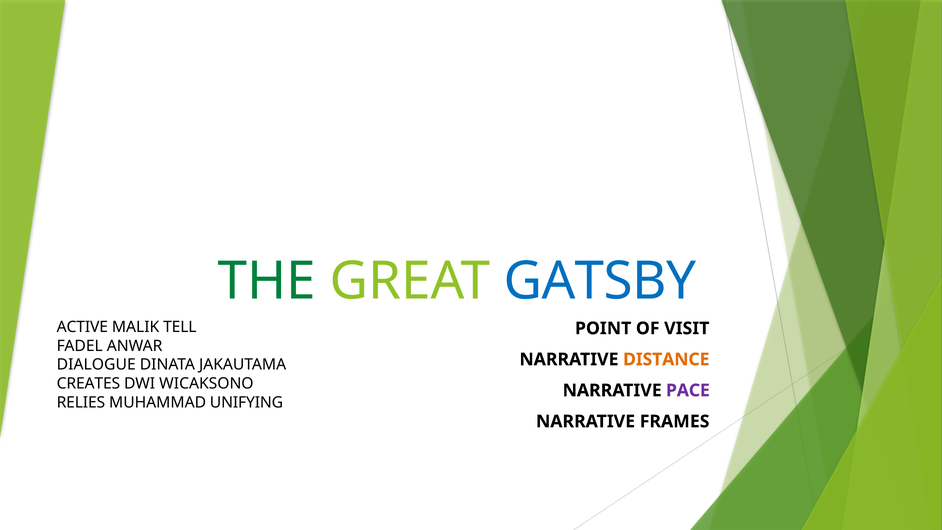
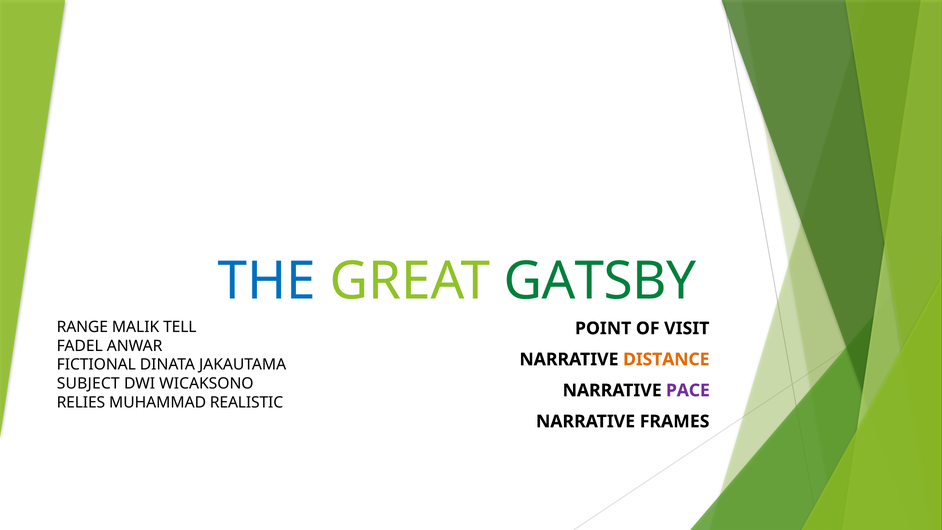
THE colour: green -> blue
GATSBY colour: blue -> green
ACTIVE: ACTIVE -> RANGE
DIALOGUE: DIALOGUE -> FICTIONAL
CREATES: CREATES -> SUBJECT
UNIFYING: UNIFYING -> REALISTIC
